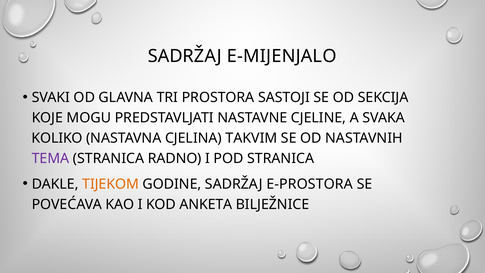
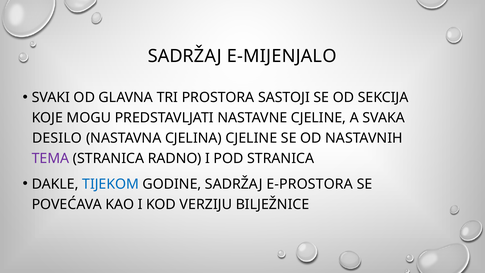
KOLIKO: KOLIKO -> DESILO
CJELINA TAKVIM: TAKVIM -> CJELINE
TIJEKOM colour: orange -> blue
ANKETA: ANKETA -> VERZIJU
